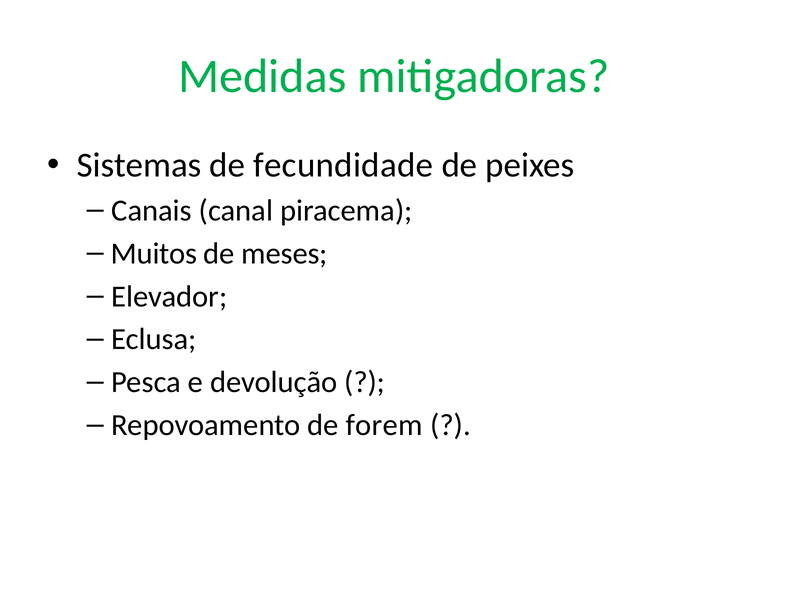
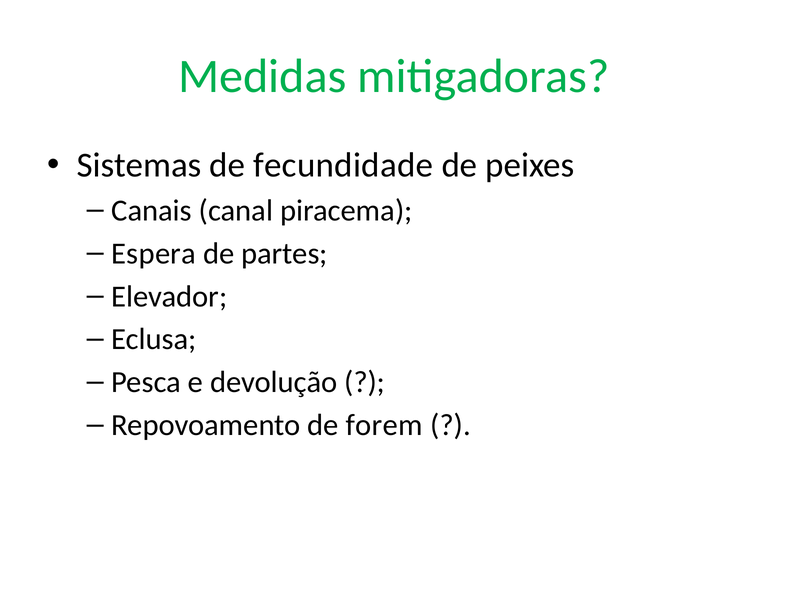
Muitos: Muitos -> Espera
meses: meses -> partes
